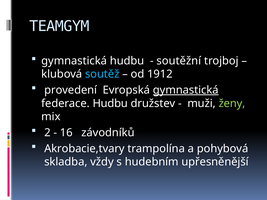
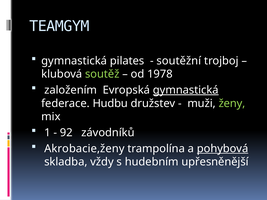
gymnastická hudbu: hudbu -> pilates
soutěž colour: light blue -> light green
1912: 1912 -> 1978
provedení: provedení -> založením
2: 2 -> 1
16: 16 -> 92
Akrobacie,tvary: Akrobacie,tvary -> Akrobacie,ženy
pohybová underline: none -> present
